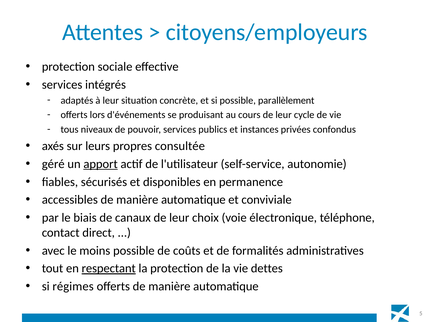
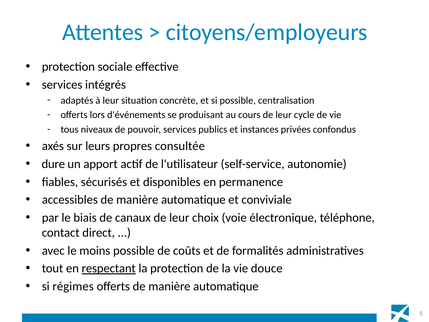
parallèlement: parallèlement -> centralisation
géré: géré -> dure
apport underline: present -> none
dettes: dettes -> douce
